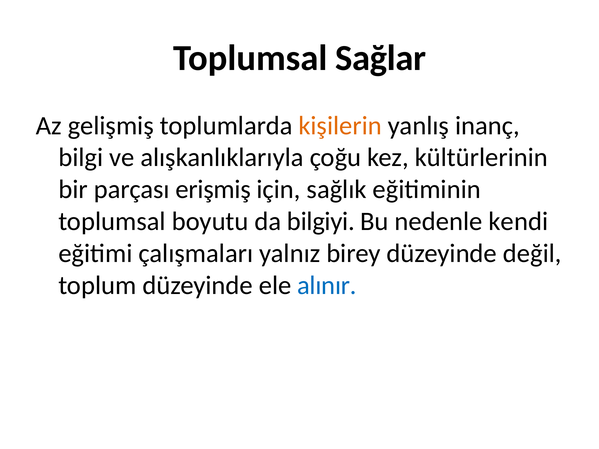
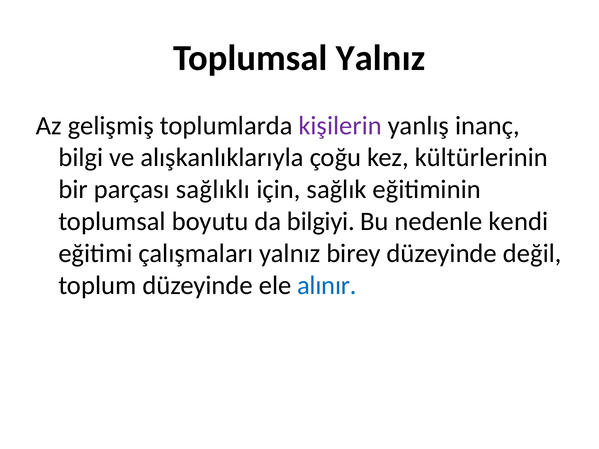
Toplumsal Sağlar: Sağlar -> Yalnız
kişilerin colour: orange -> purple
erişmiş: erişmiş -> sağlıklı
